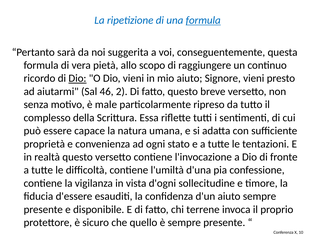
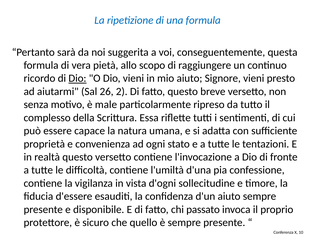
formula at (203, 20) underline: present -> none
46: 46 -> 26
terrene: terrene -> passato
